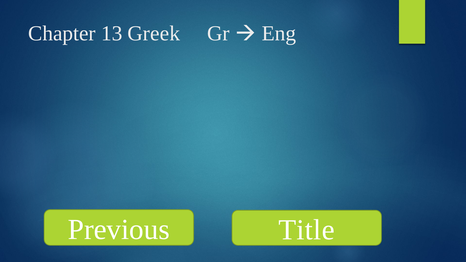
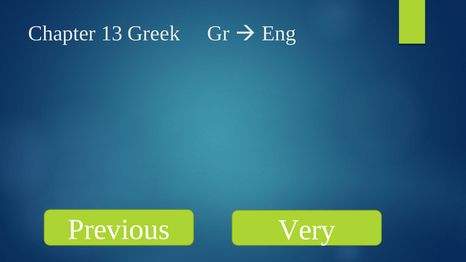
Title: Title -> Very
